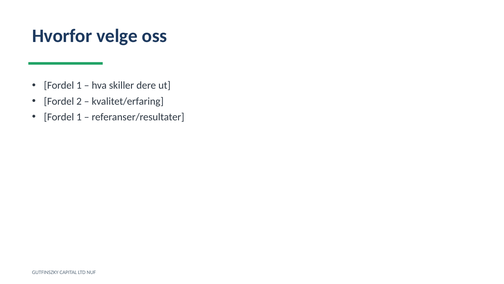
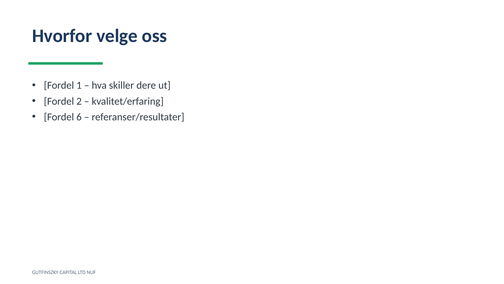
1 at (79, 117): 1 -> 6
